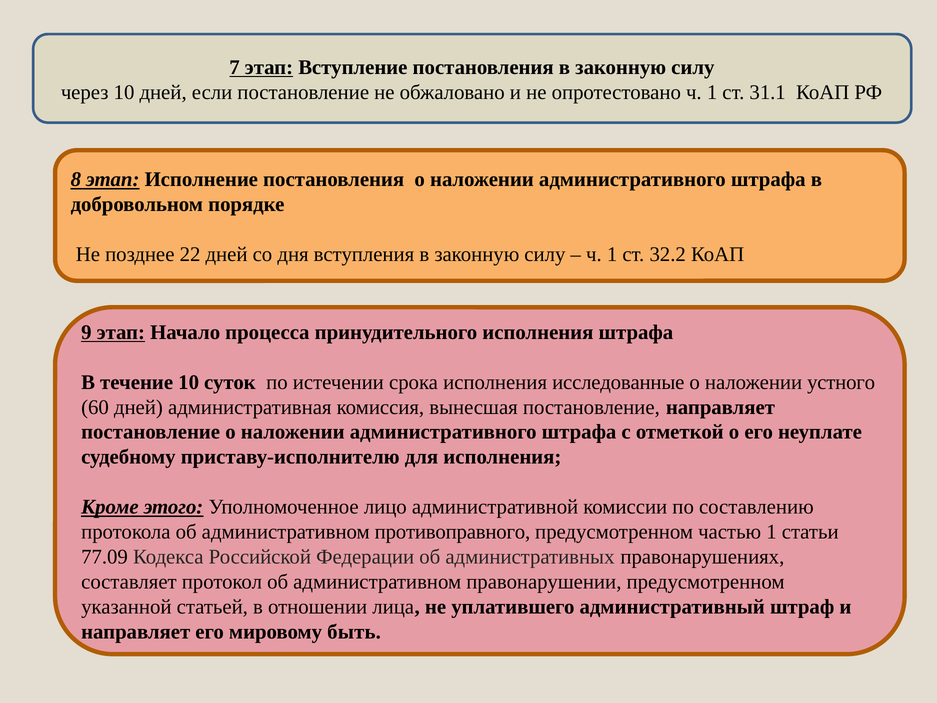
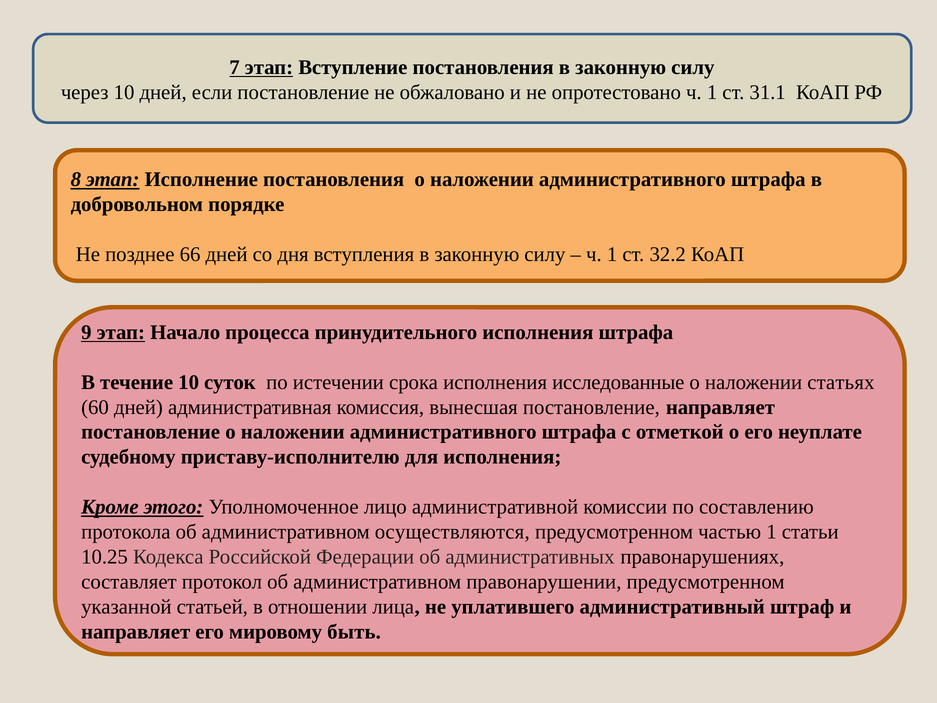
22: 22 -> 66
устного: устного -> статьях
противоправного: противоправного -> осуществляются
77.09: 77.09 -> 10.25
